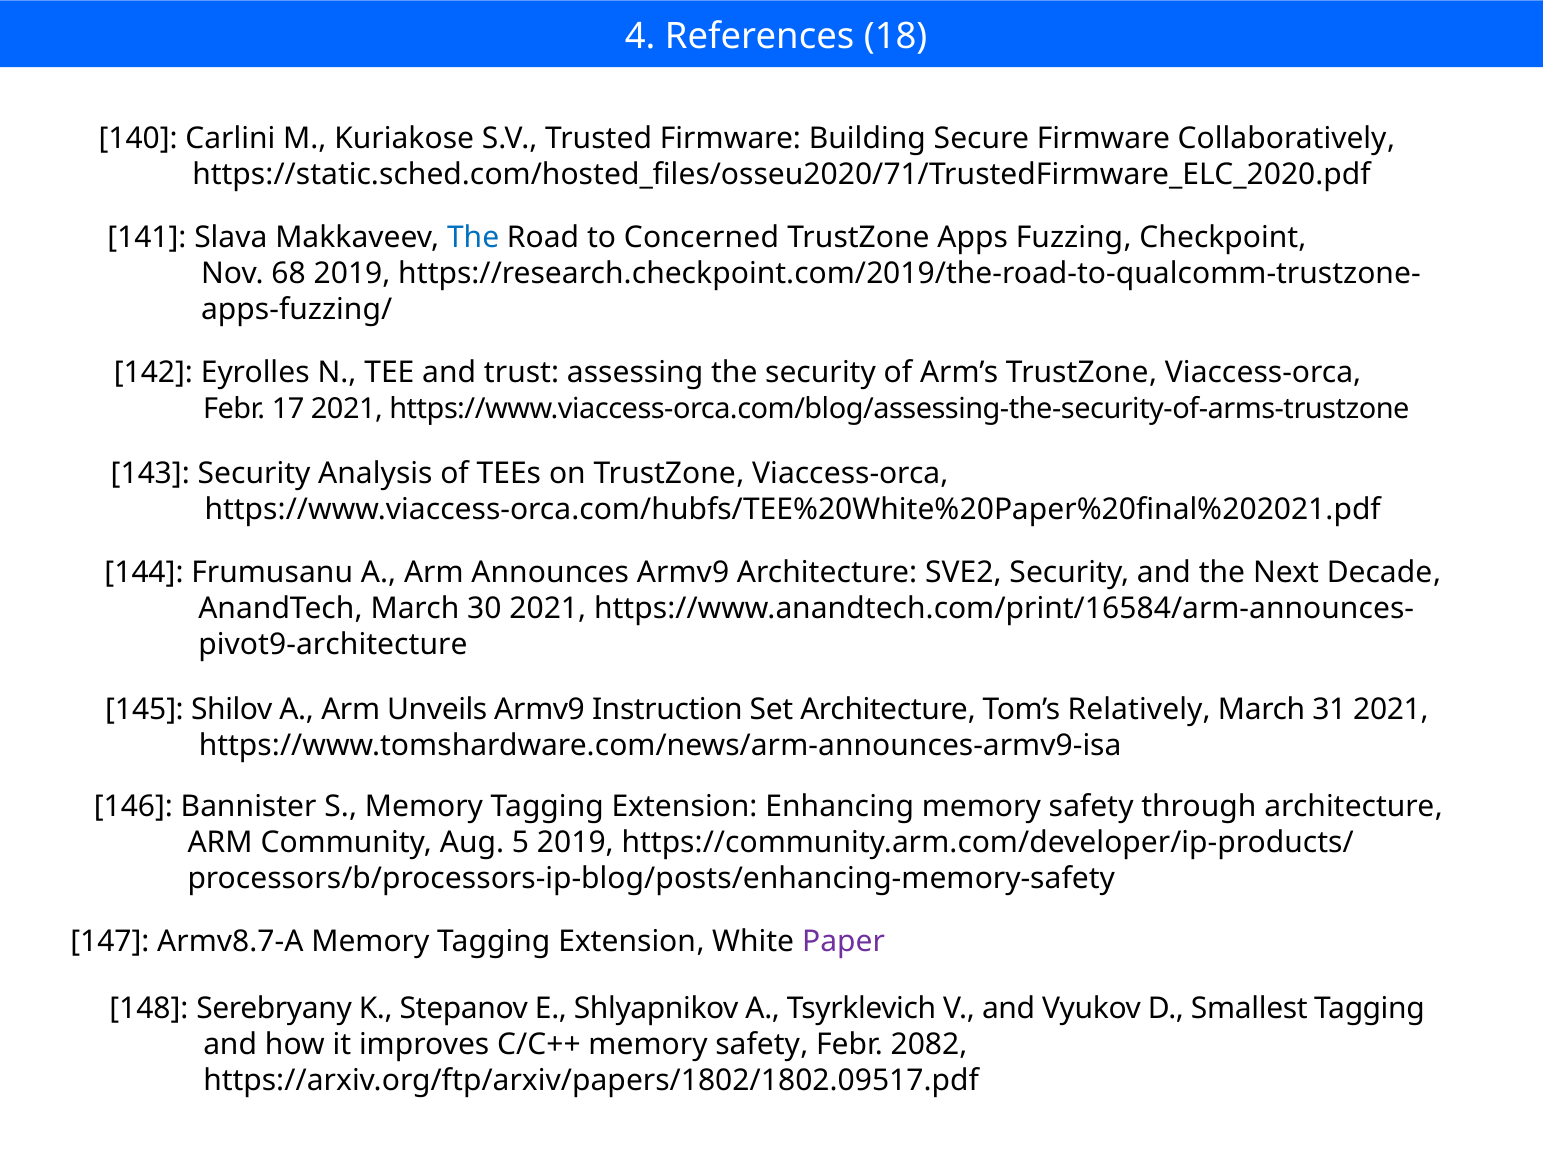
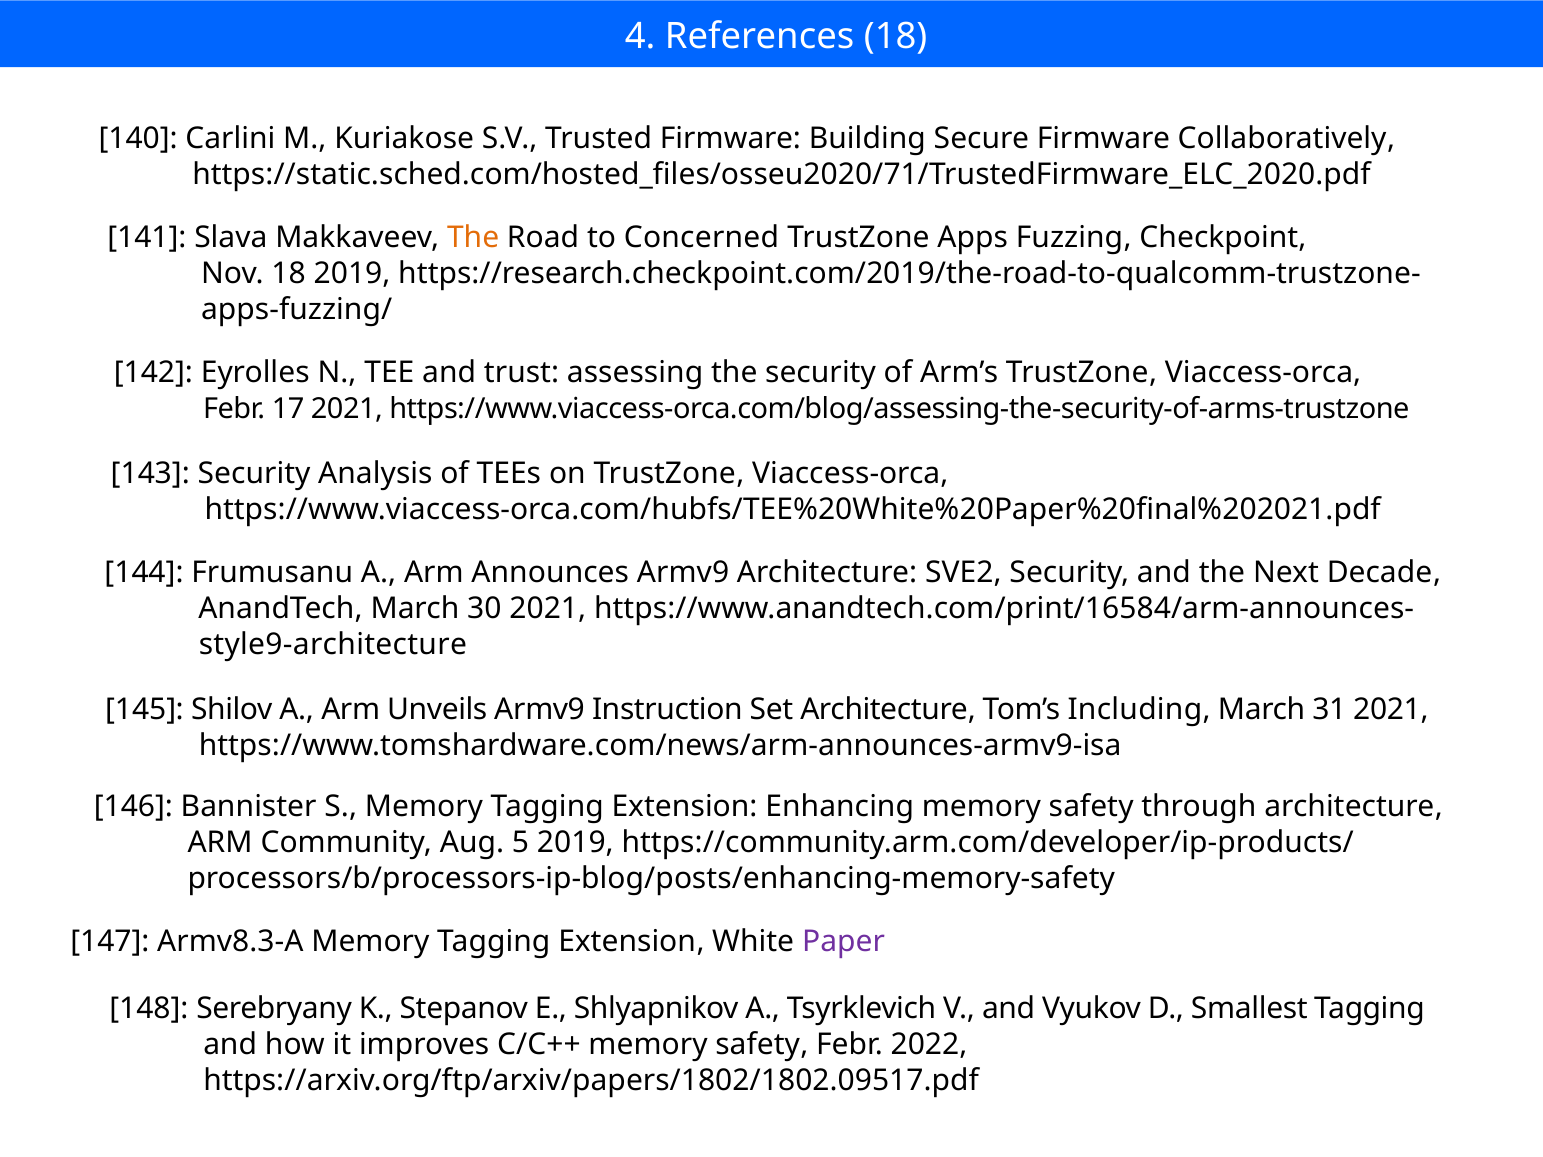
The at (473, 238) colour: blue -> orange
Nov 68: 68 -> 18
pivot9-architecture: pivot9-architecture -> style9-architecture
Relatively: Relatively -> Including
Armv8.7-A: Armv8.7-A -> Armv8.3-A
2082: 2082 -> 2022
